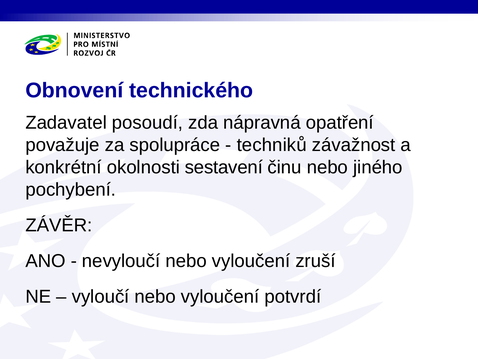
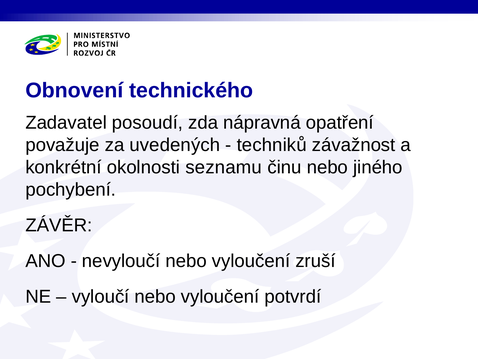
spolupráce: spolupráce -> uvedených
sestavení: sestavení -> seznamu
